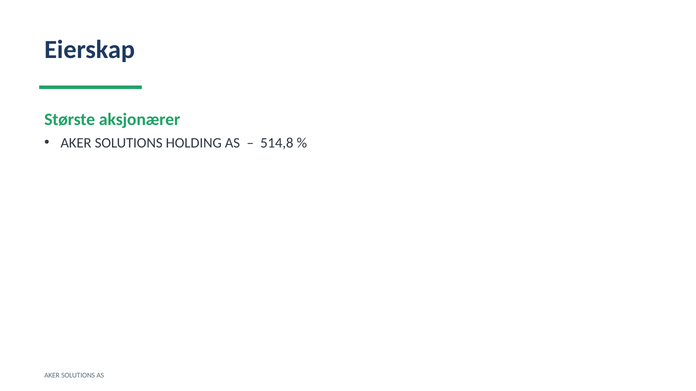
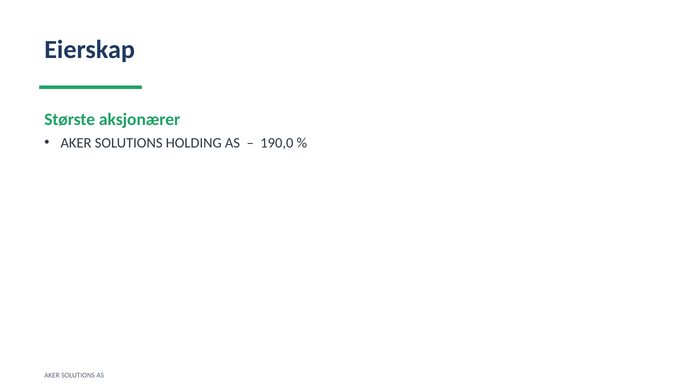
514,8: 514,8 -> 190,0
